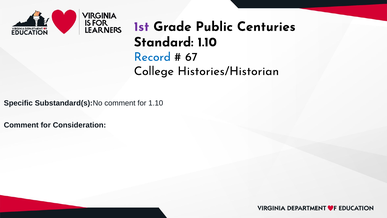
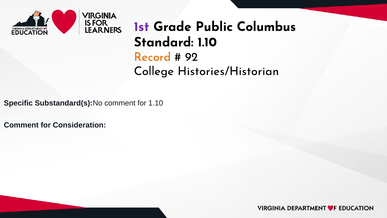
Centuries: Centuries -> Columbus
Record colour: blue -> orange
67: 67 -> 92
